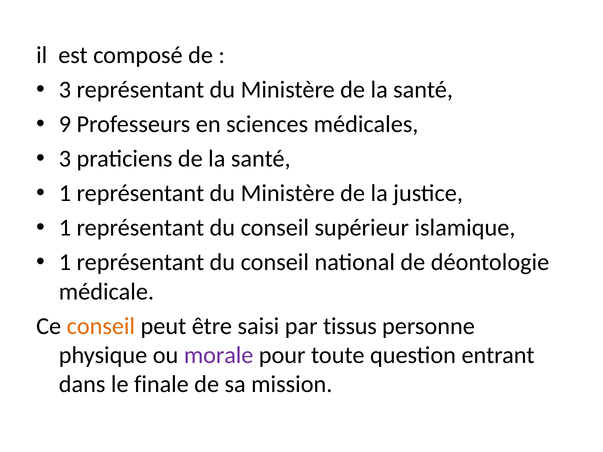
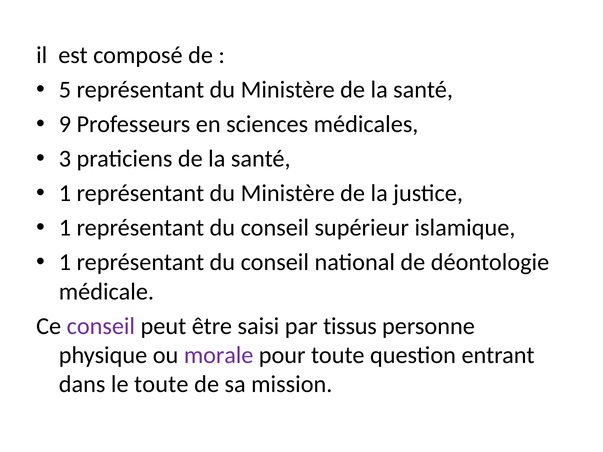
3 at (65, 90): 3 -> 5
conseil at (101, 326) colour: orange -> purple
le finale: finale -> toute
